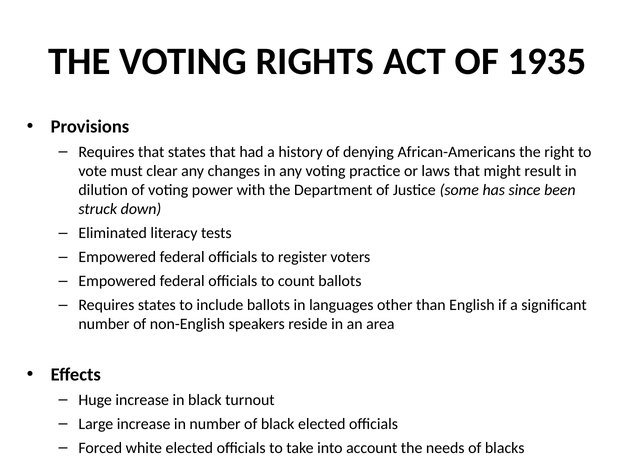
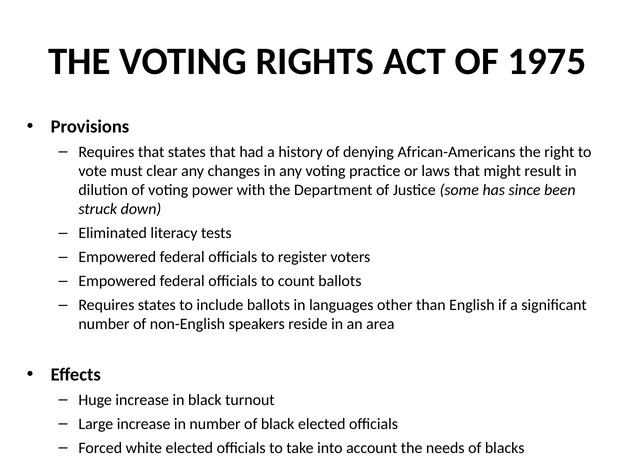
1935: 1935 -> 1975
